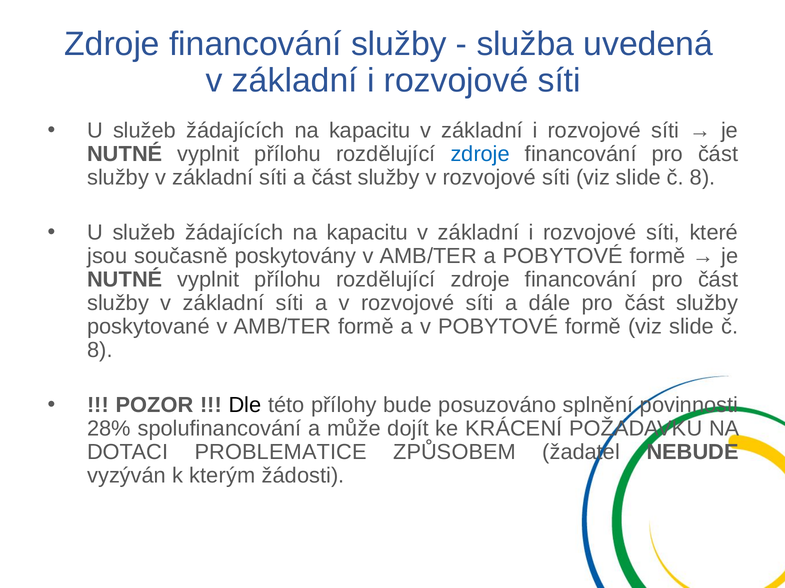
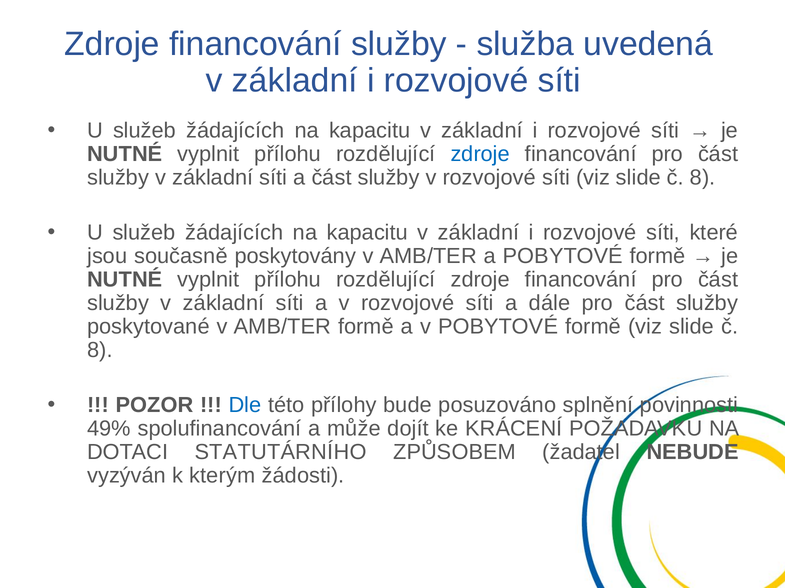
Dle colour: black -> blue
28%: 28% -> 49%
PROBLEMATICE: PROBLEMATICE -> STATUTÁRNÍHO
